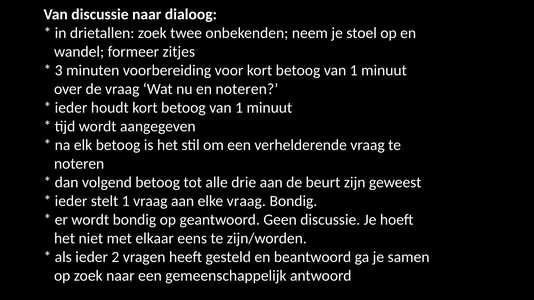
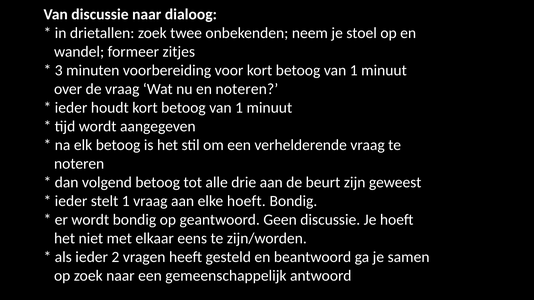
elke vraag: vraag -> hoeft
